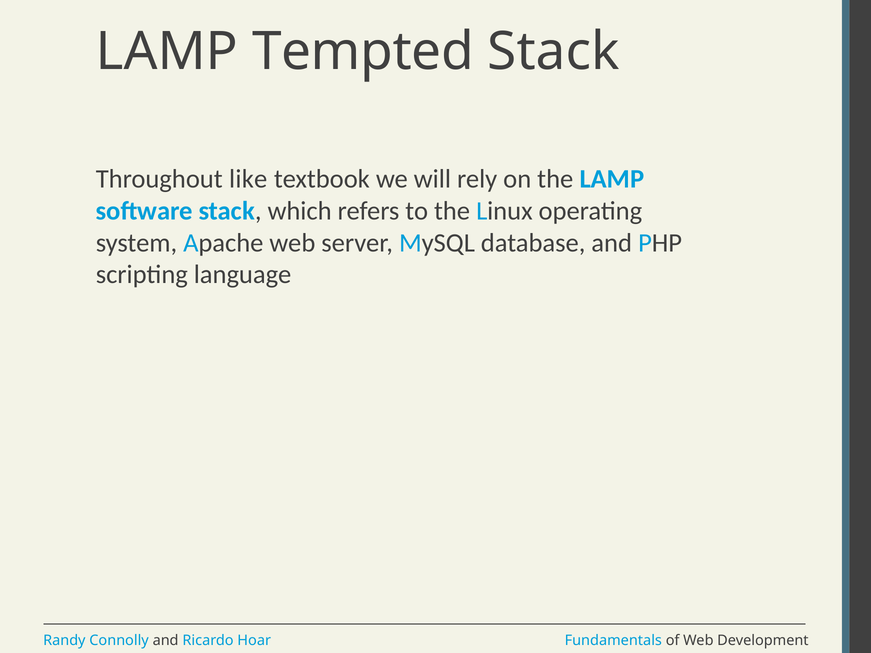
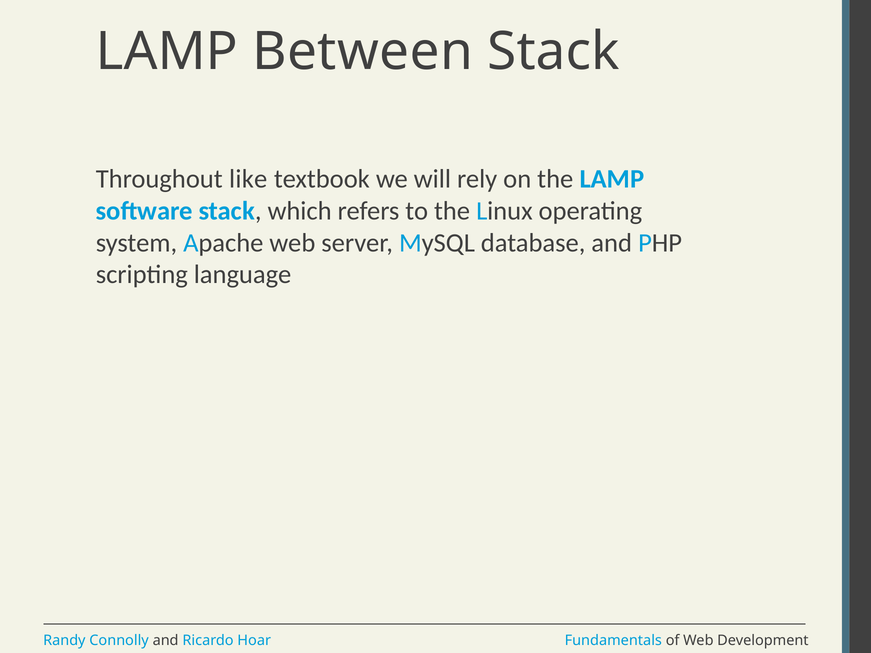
Tempted: Tempted -> Between
